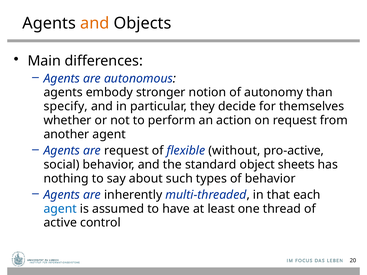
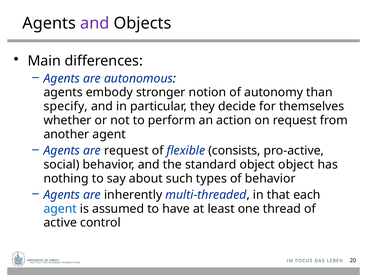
and at (95, 23) colour: orange -> purple
without: without -> consists
object sheets: sheets -> object
